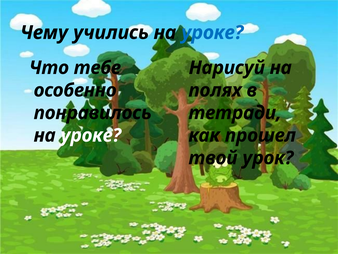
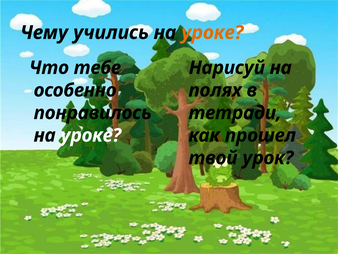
уроке at (212, 33) colour: blue -> orange
